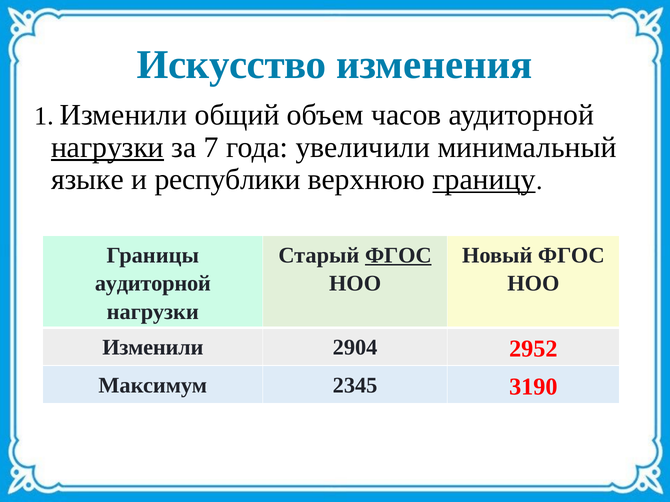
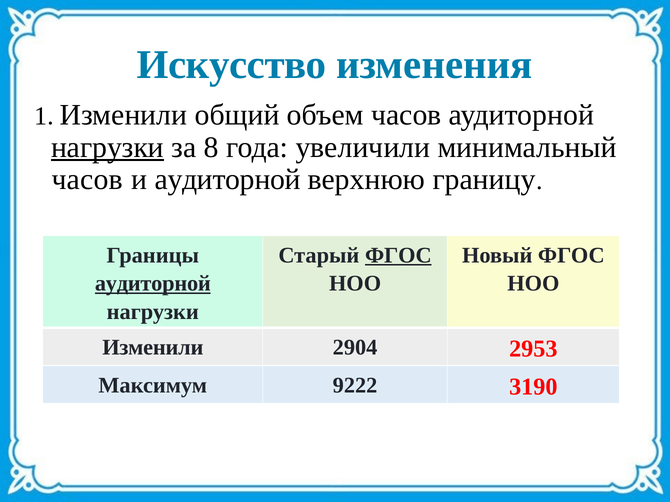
7: 7 -> 8
языке at (87, 180): языке -> часов
и республики: республики -> аудиторной
границу underline: present -> none
аудиторной at (153, 284) underline: none -> present
2952: 2952 -> 2953
2345: 2345 -> 9222
